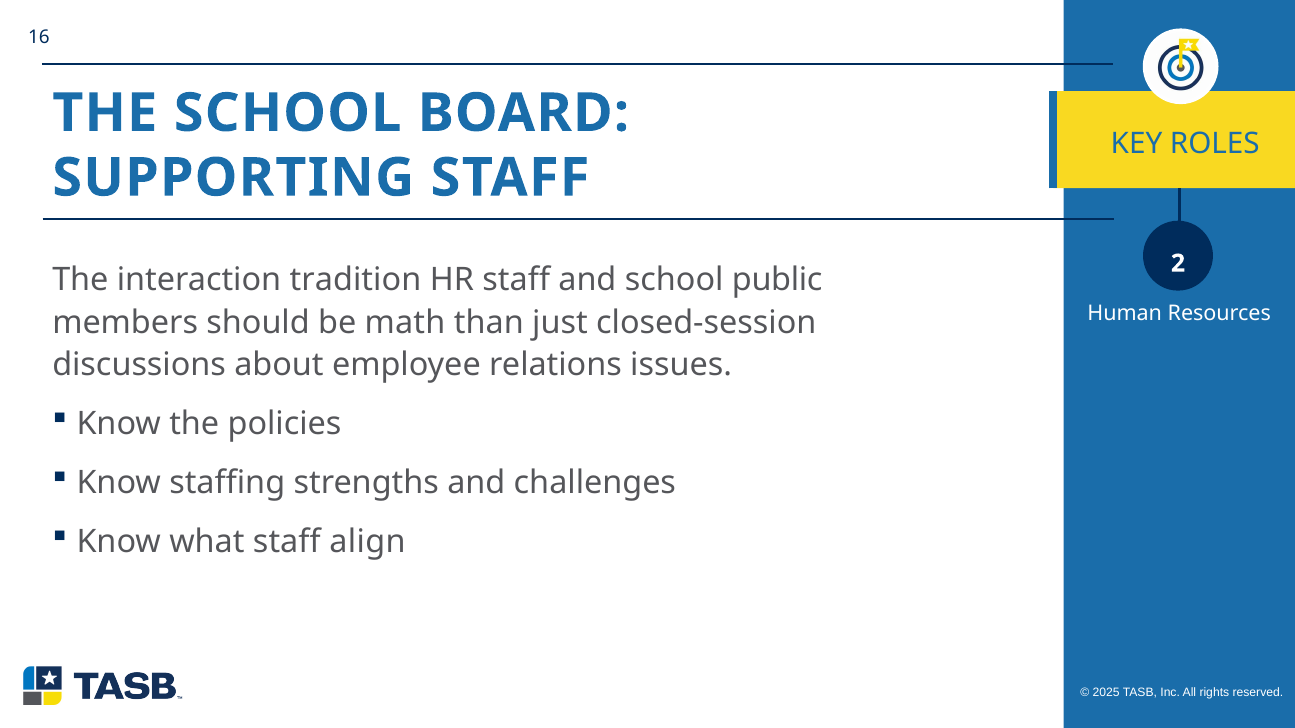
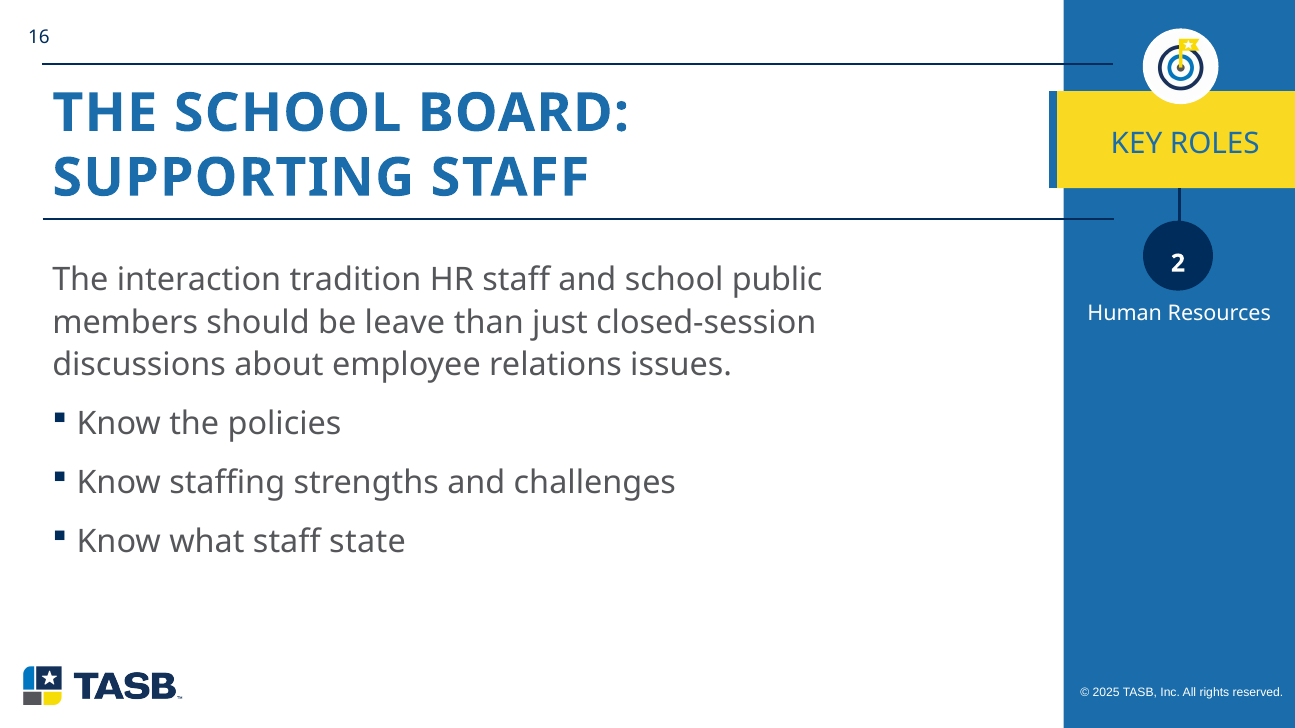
math: math -> leave
align: align -> state
